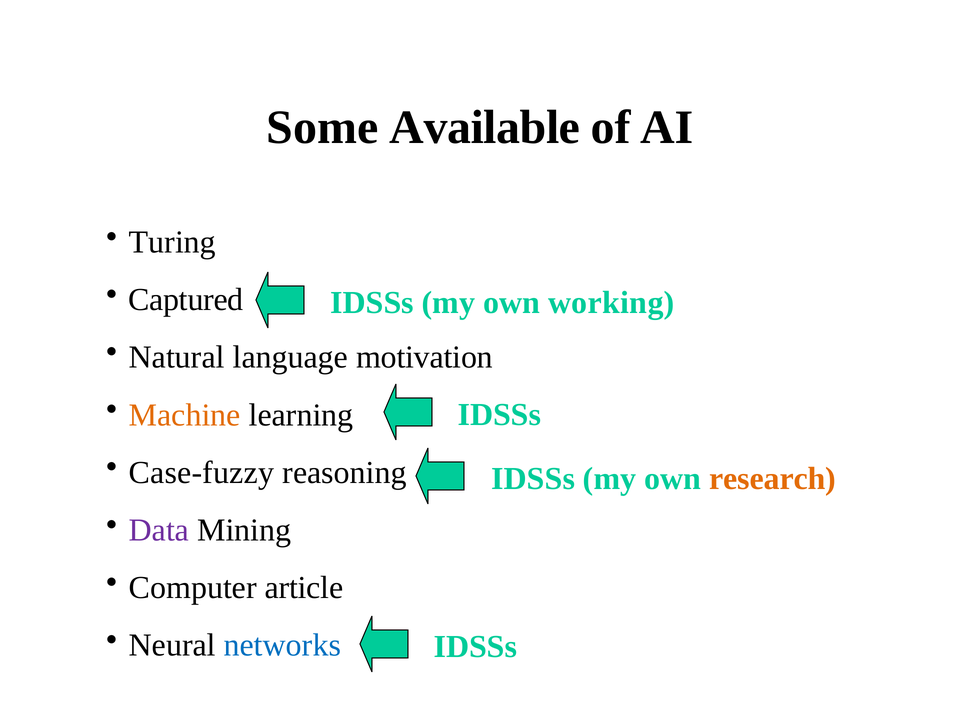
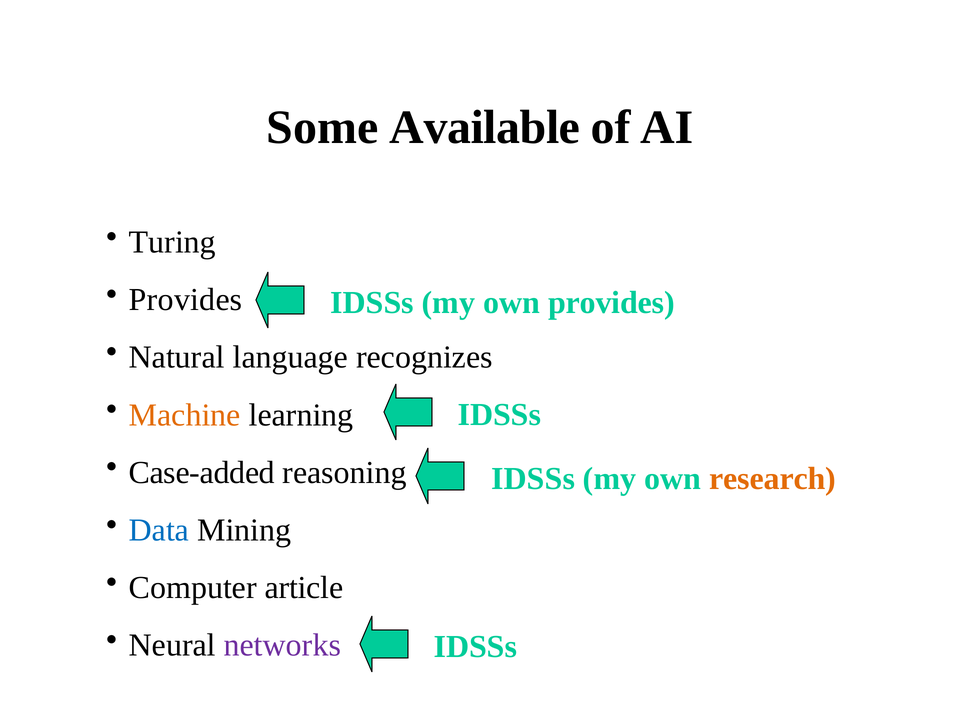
Captured at (186, 300): Captured -> Provides
own working: working -> provides
motivation: motivation -> recognizes
Case-fuzzy: Case-fuzzy -> Case-added
Data colour: purple -> blue
networks colour: blue -> purple
